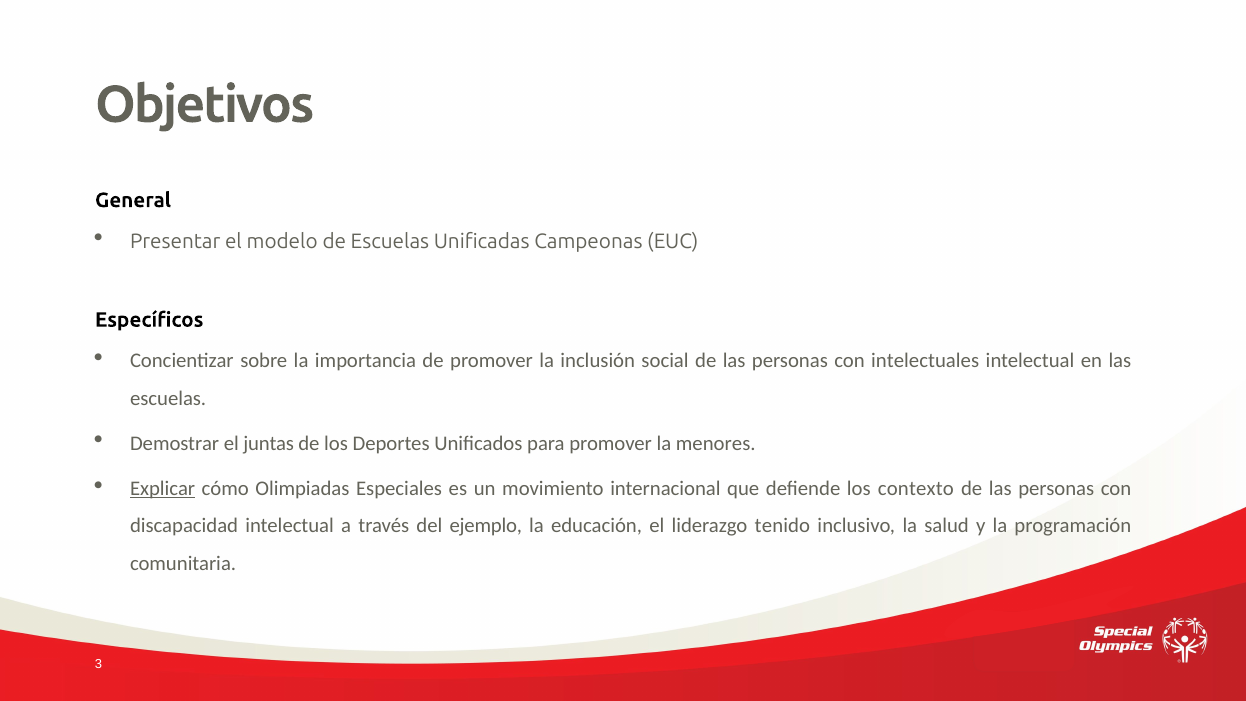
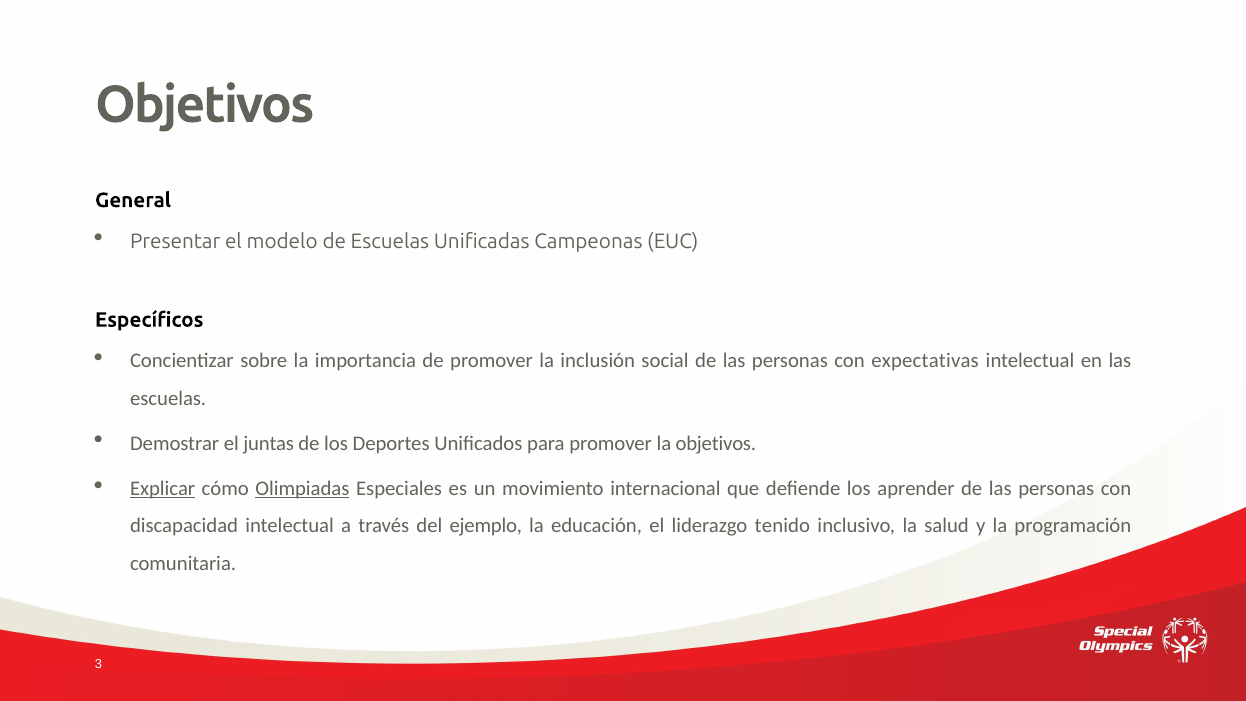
intelectuales: intelectuales -> expectativas
la menores: menores -> objetivos
Olimpiadas underline: none -> present
contexto: contexto -> aprender
